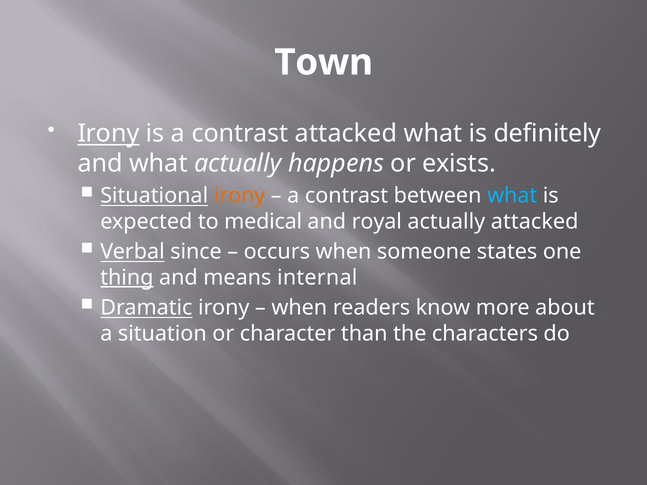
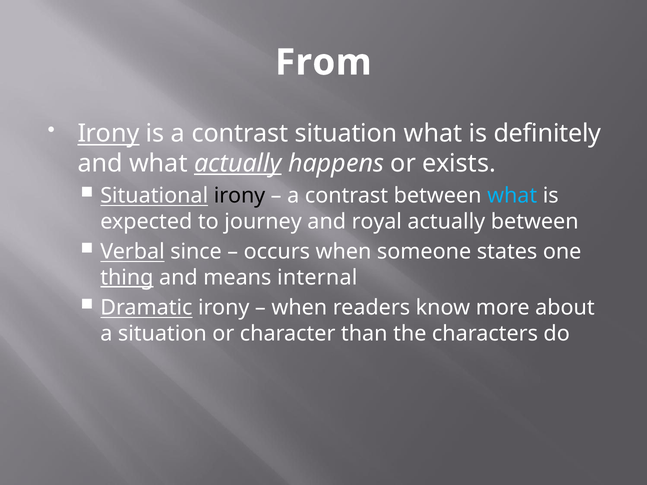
Town: Town -> From
contrast attacked: attacked -> situation
actually at (238, 164) underline: none -> present
irony at (240, 196) colour: orange -> black
medical: medical -> journey
actually attacked: attacked -> between
